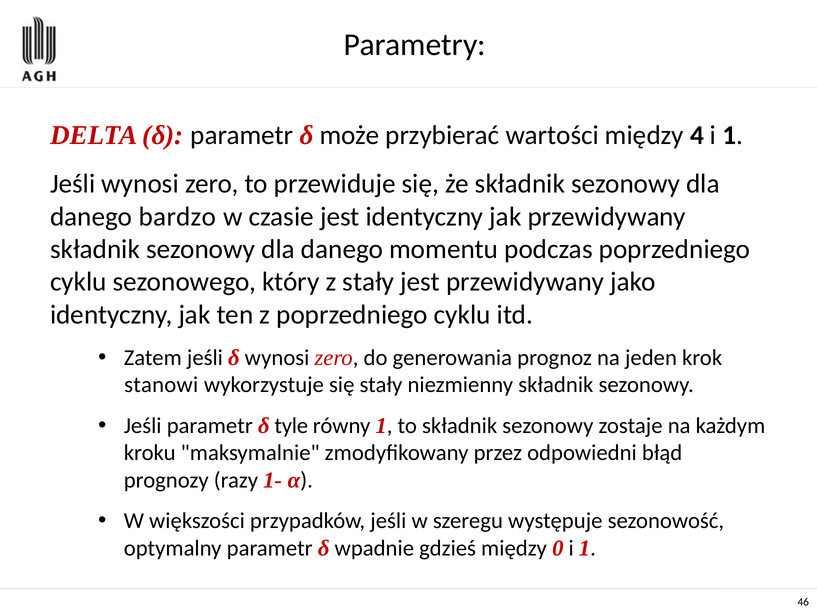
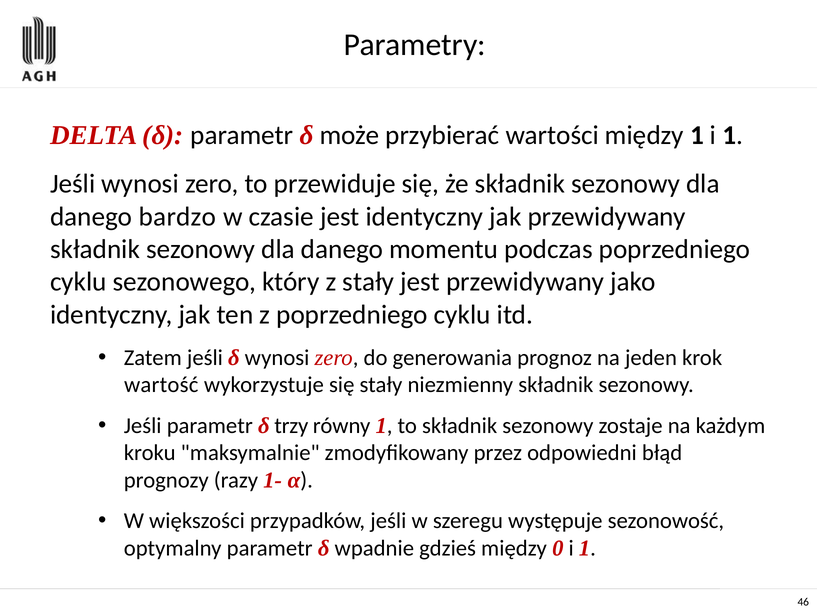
między 4: 4 -> 1
stanowi: stanowi -> wartość
tyle: tyle -> trzy
